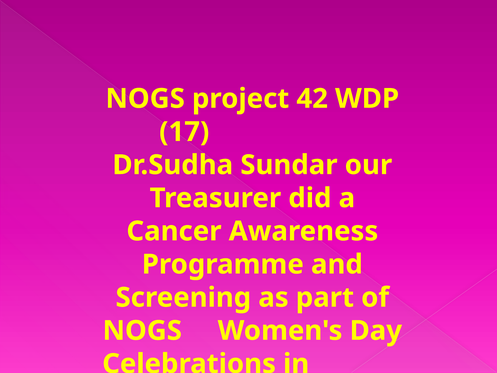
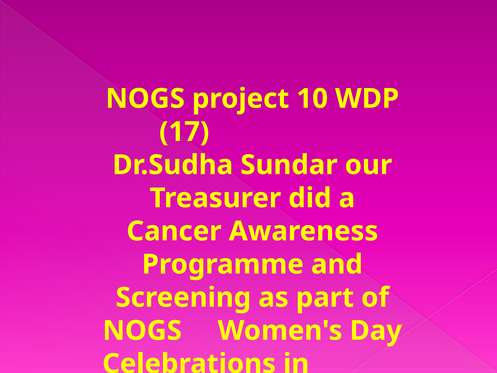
42: 42 -> 10
